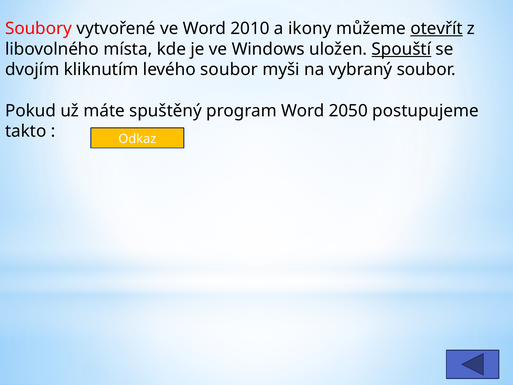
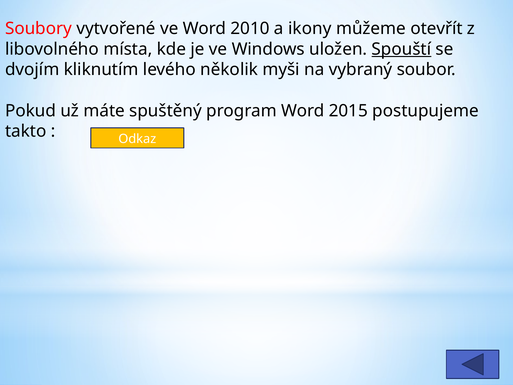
otevřít underline: present -> none
levého soubor: soubor -> několik
2050: 2050 -> 2015
